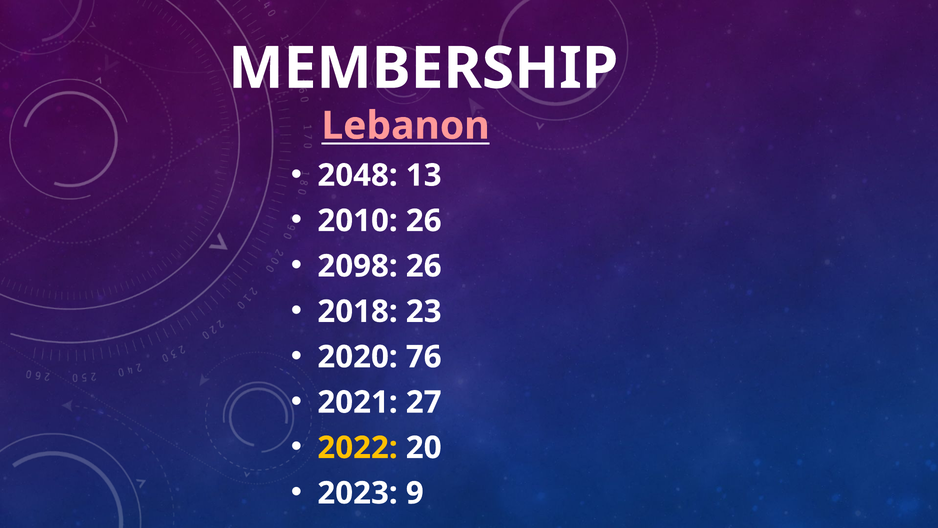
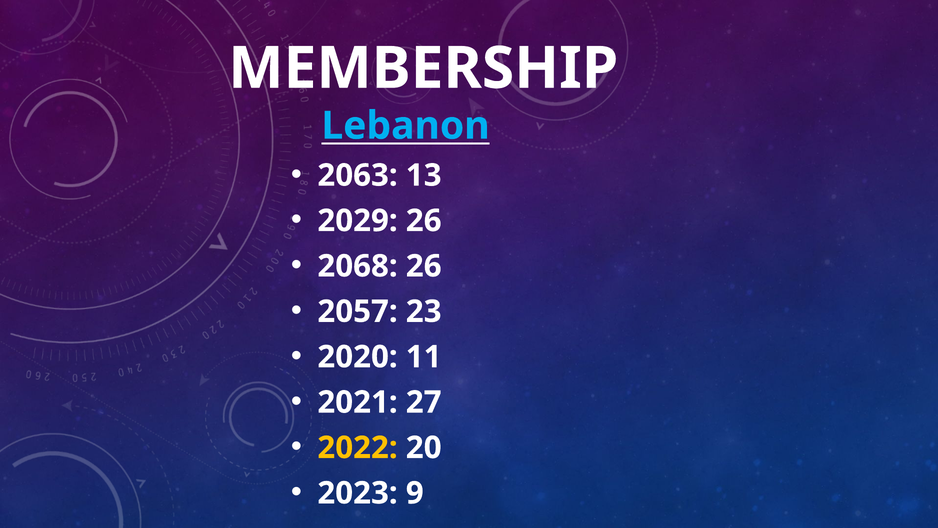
Lebanon colour: pink -> light blue
2048: 2048 -> 2063
2010: 2010 -> 2029
2098: 2098 -> 2068
2018: 2018 -> 2057
76: 76 -> 11
